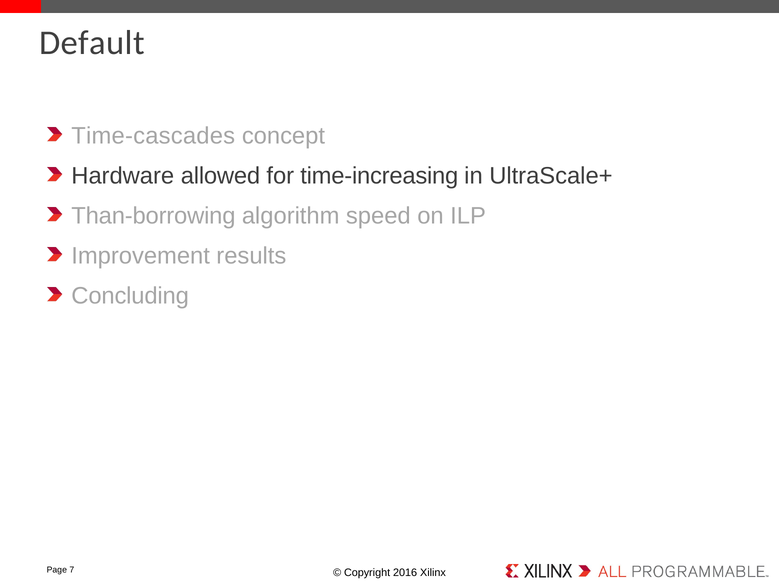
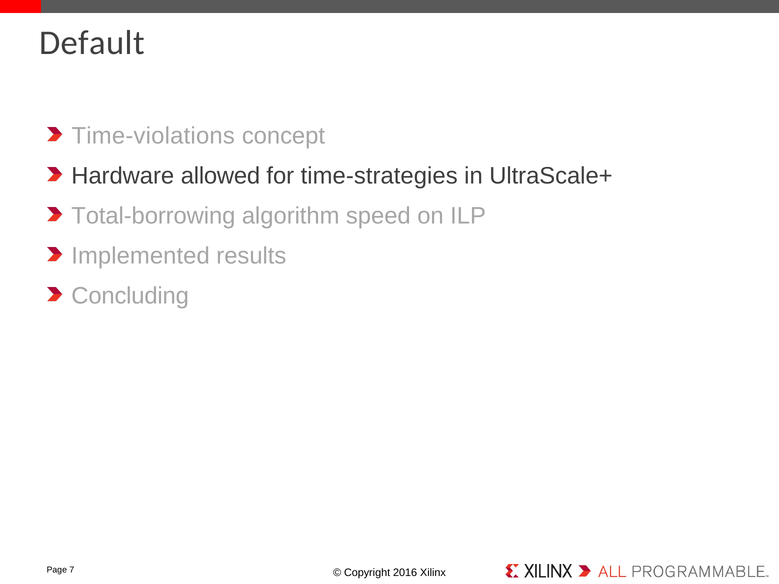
Time-cascades: Time-cascades -> Time-violations
time-increasing: time-increasing -> time-strategies
Than-borrowing: Than-borrowing -> Total-borrowing
Improvement: Improvement -> Implemented
